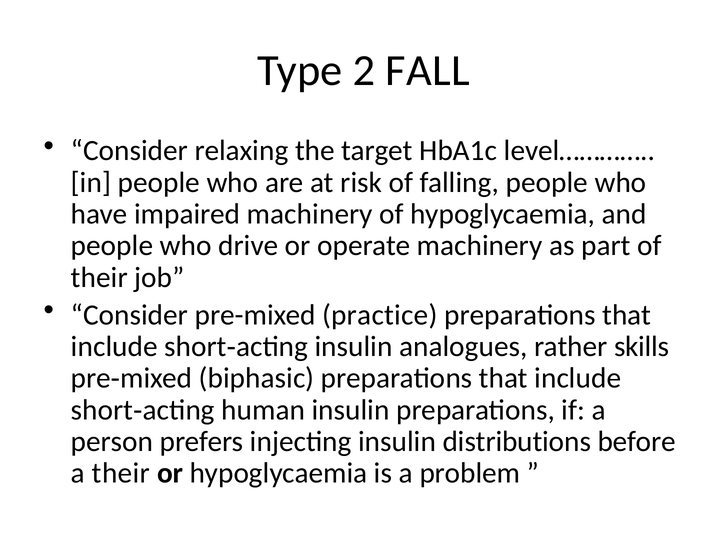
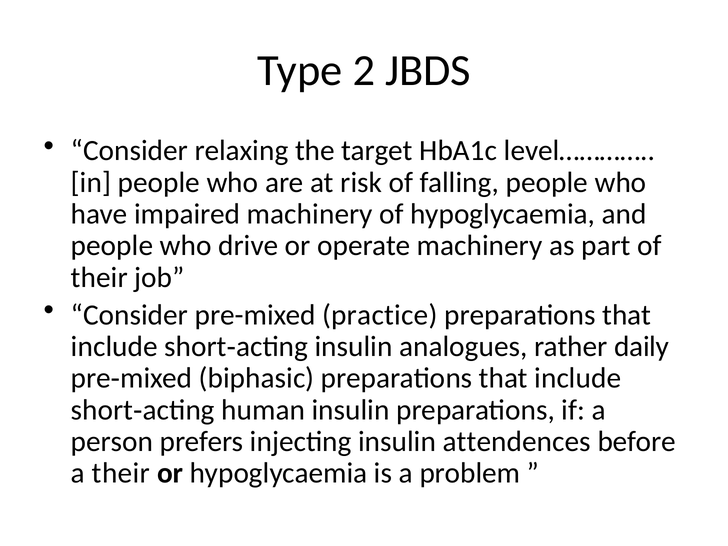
FALL: FALL -> JBDS
skills: skills -> daily
distributions: distributions -> attendences
